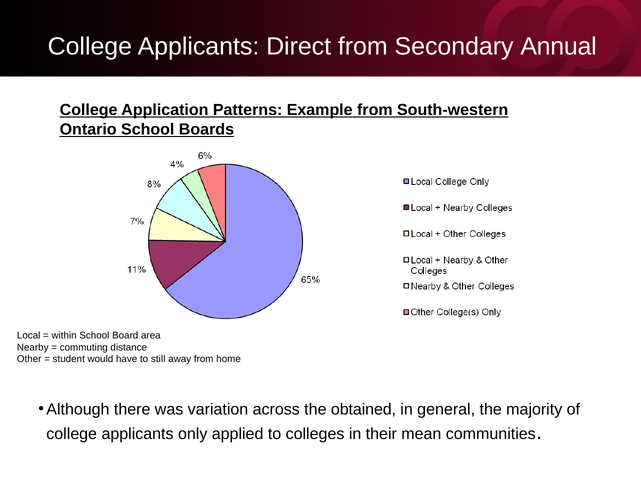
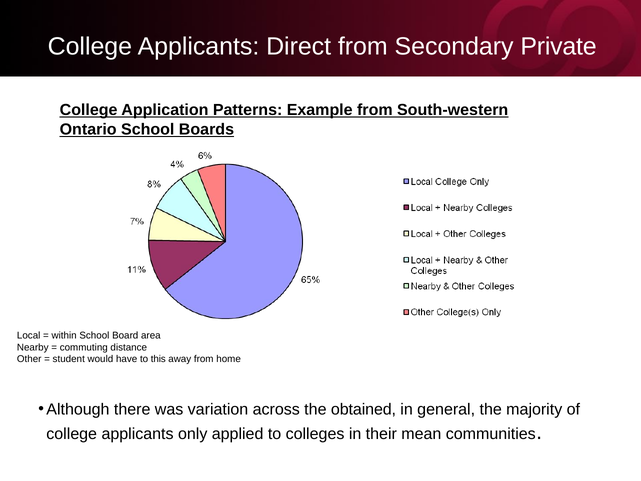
Annual: Annual -> Private
still: still -> this
